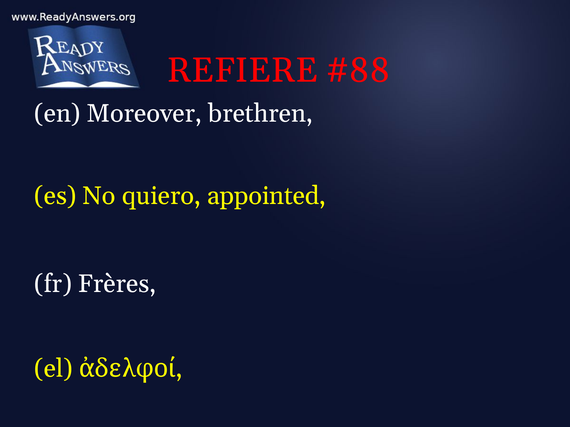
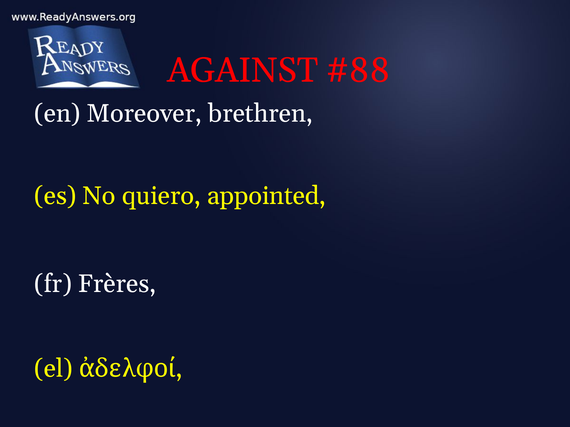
REFIERE: REFIERE -> AGAINST
